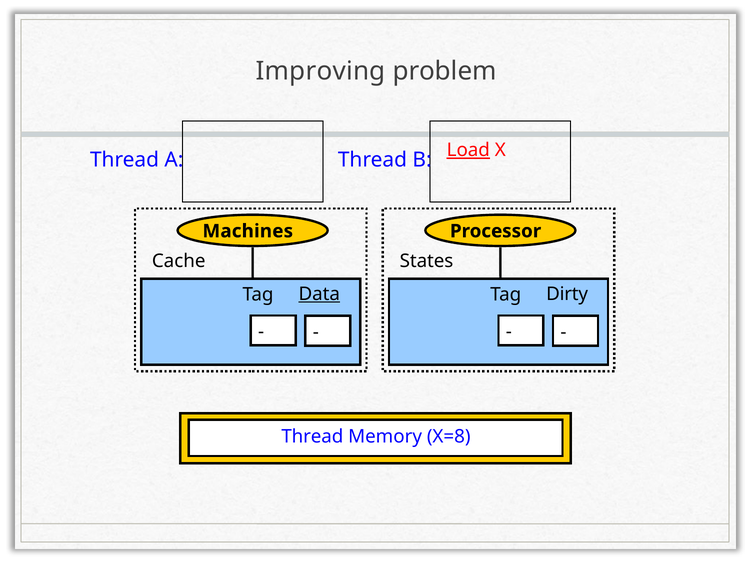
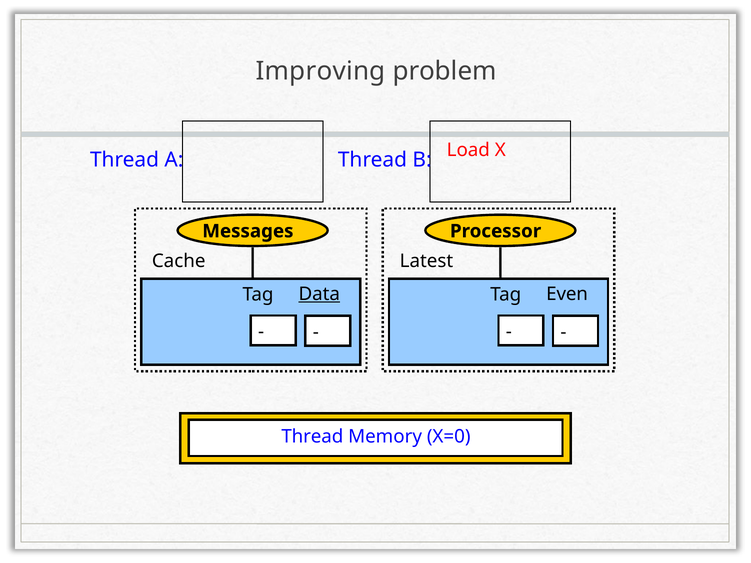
Load underline: present -> none
Machines: Machines -> Messages
States: States -> Latest
Dirty: Dirty -> Even
X=8: X=8 -> X=0
